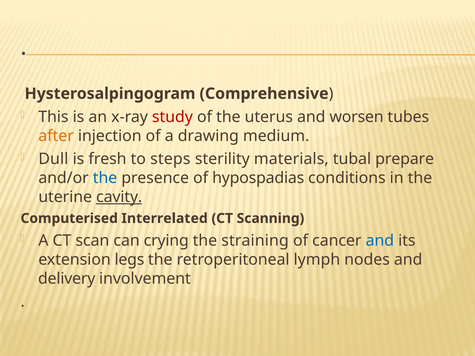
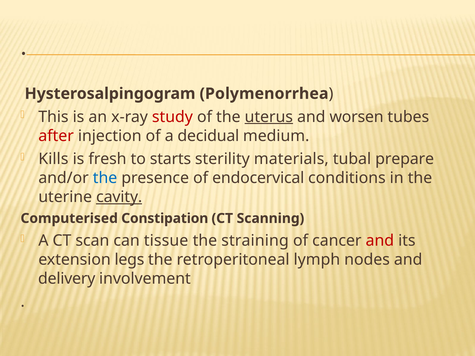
Comprehensive: Comprehensive -> Polymenorrhea
uterus underline: none -> present
after colour: orange -> red
drawing: drawing -> decidual
Dull: Dull -> Kills
steps: steps -> starts
hypospadias: hypospadias -> endocervical
Interrelated: Interrelated -> Constipation
crying: crying -> tissue
and at (380, 241) colour: blue -> red
